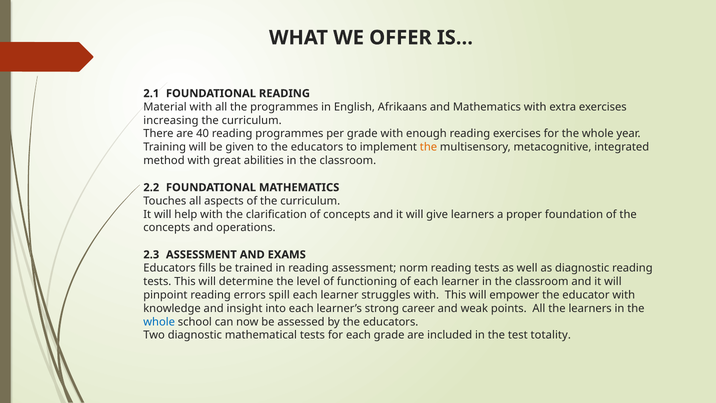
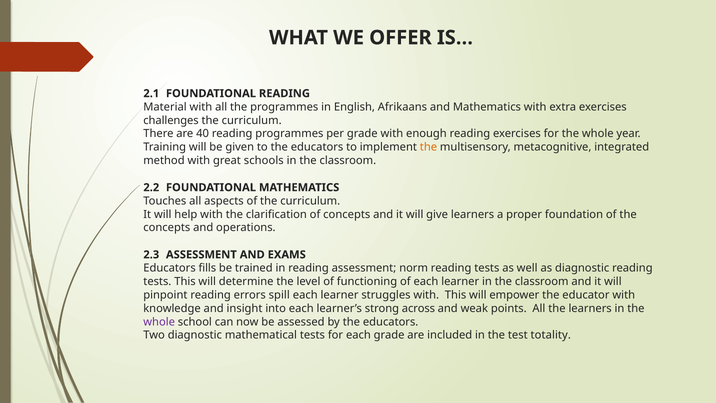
increasing: increasing -> challenges
abilities: abilities -> schools
career: career -> across
whole at (159, 322) colour: blue -> purple
